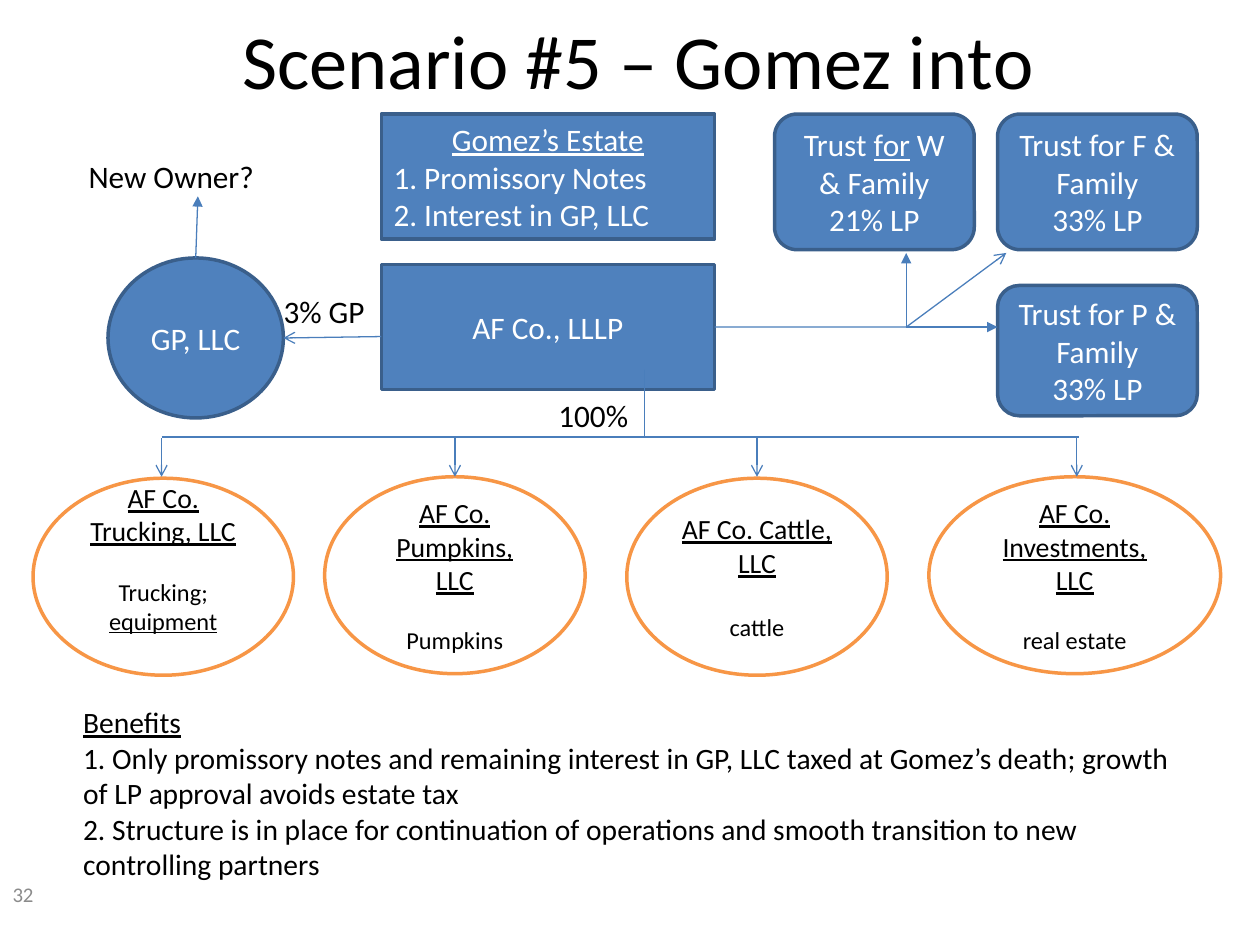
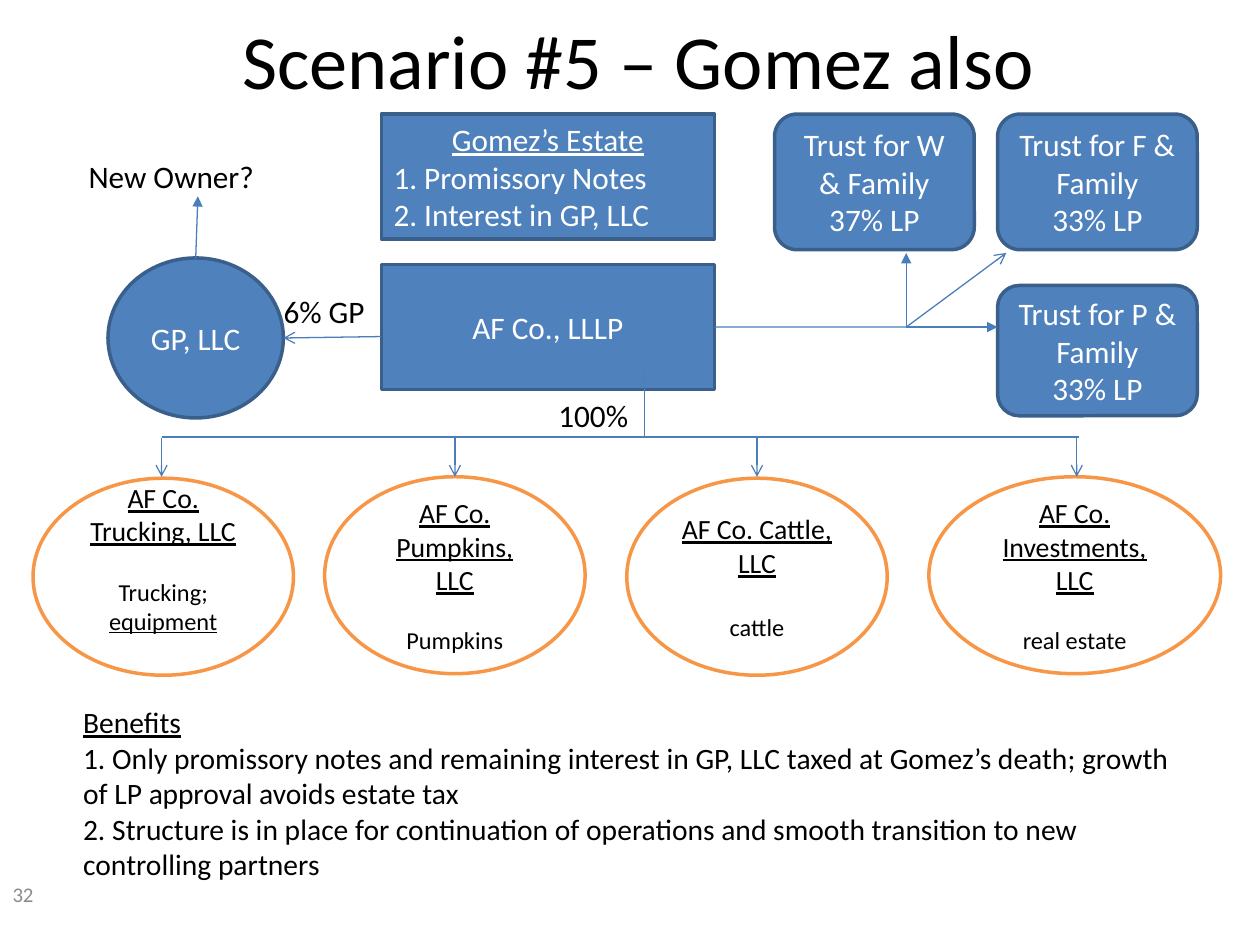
into: into -> also
for at (892, 146) underline: present -> none
21%: 21% -> 37%
3%: 3% -> 6%
